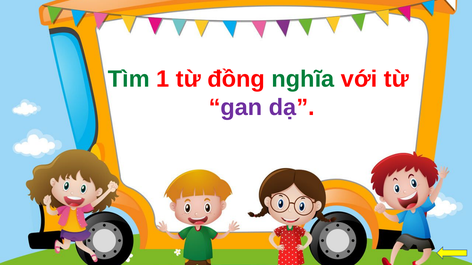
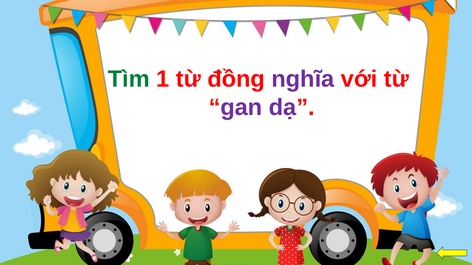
nghĩa colour: green -> purple
